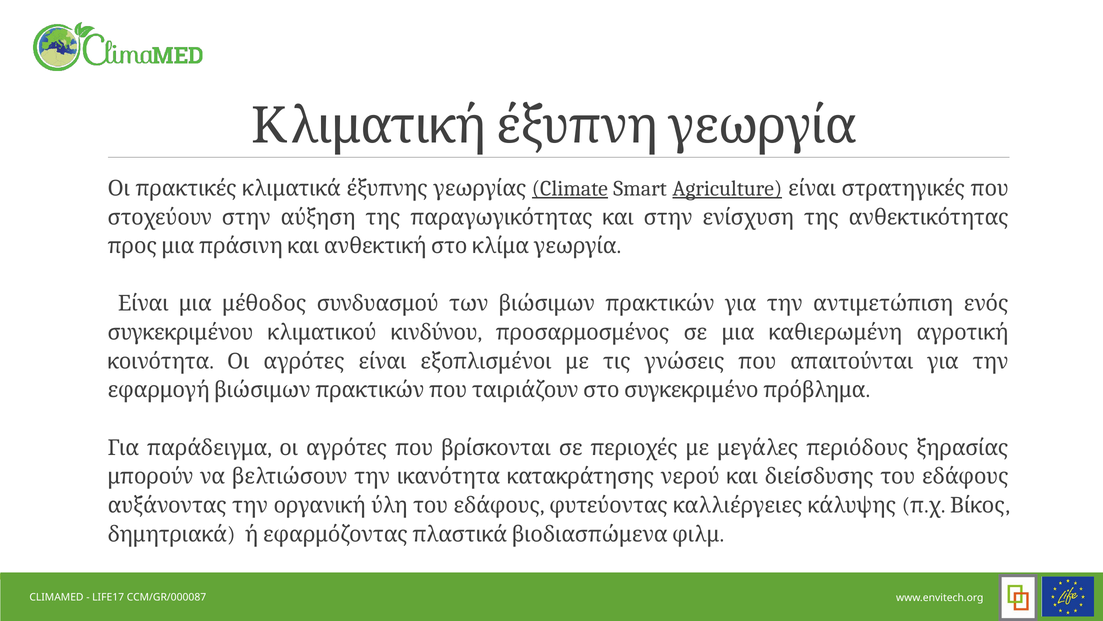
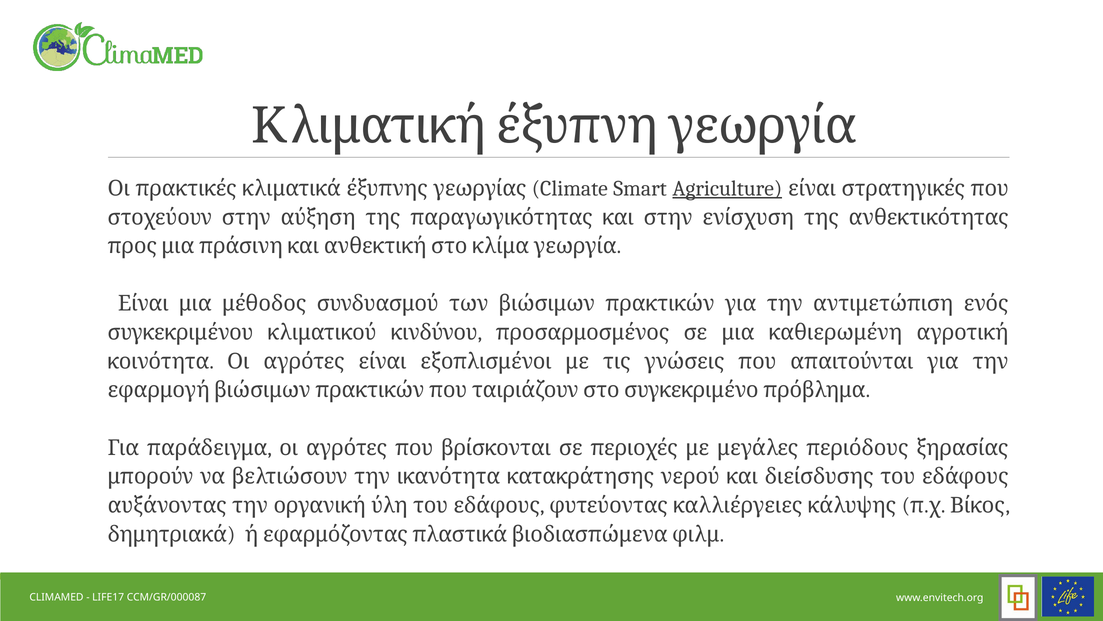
Climate underline: present -> none
